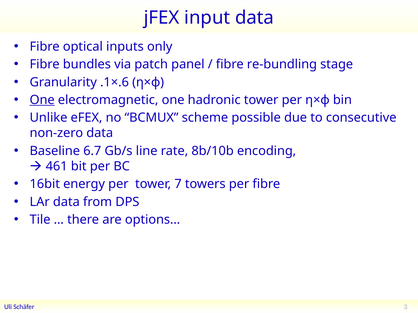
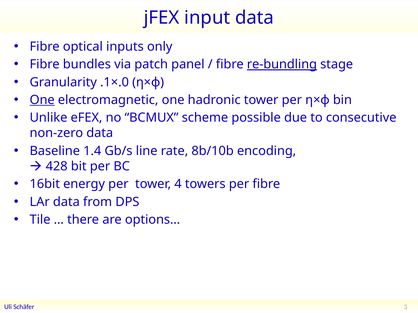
re-bundling underline: none -> present
.1×.6: .1×.6 -> .1×.0
6.7: 6.7 -> 1.4
461: 461 -> 428
7: 7 -> 4
